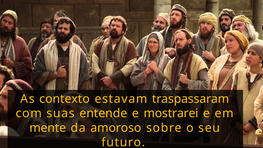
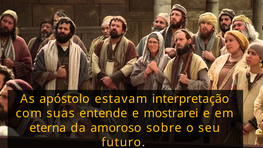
contexto: contexto -> apóstolo
traspassaram: traspassaram -> interpretação
mente: mente -> eterna
